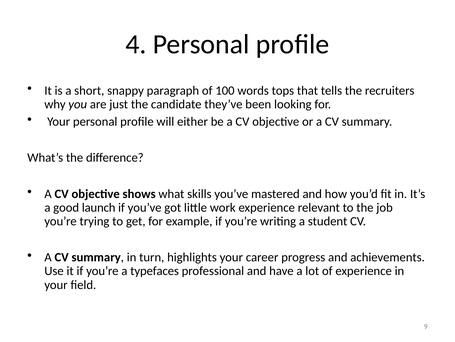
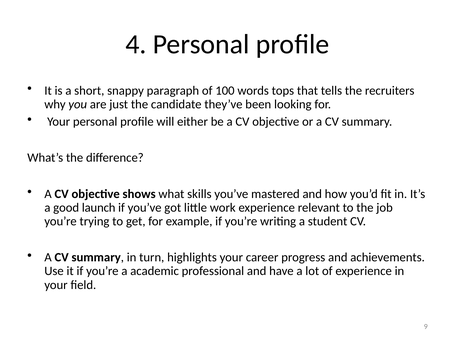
typefaces: typefaces -> academic
